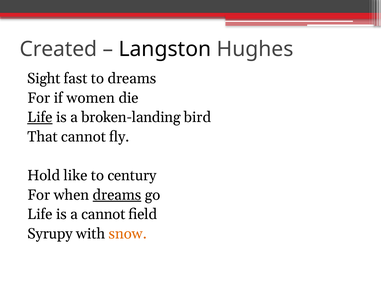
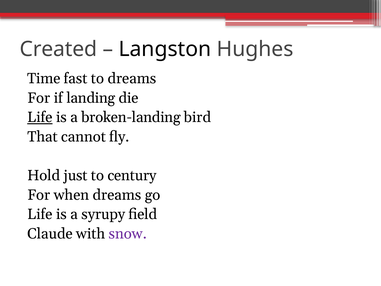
Sight: Sight -> Time
women: women -> landing
like: like -> just
dreams at (117, 195) underline: present -> none
a cannot: cannot -> syrupy
Syrupy: Syrupy -> Claude
snow colour: orange -> purple
